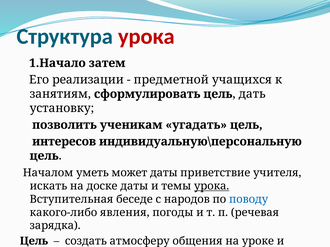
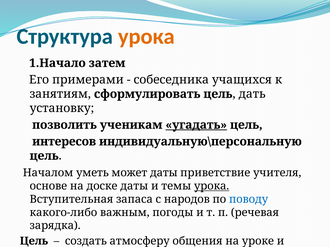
урока at (146, 36) colour: red -> orange
реализации: реализации -> примерами
предметной: предметной -> собеседника
угадать underline: none -> present
искать: искать -> основе
беседе: беседе -> запаса
явления: явления -> важным
